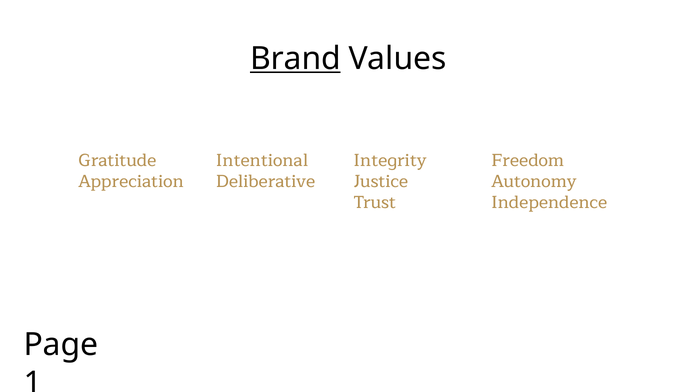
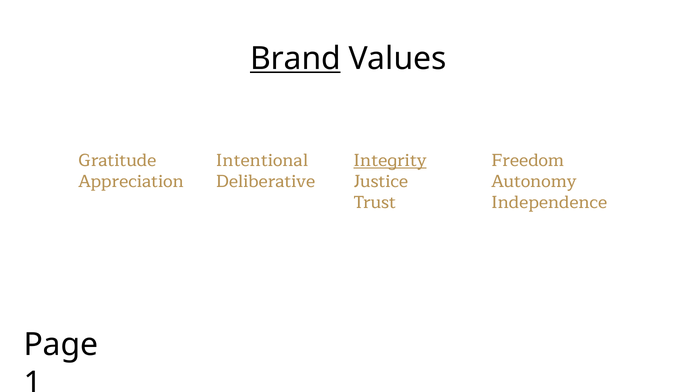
Integrity underline: none -> present
